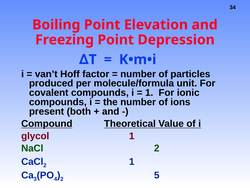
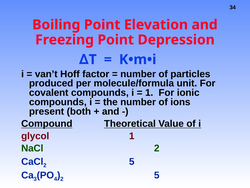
1 at (132, 161): 1 -> 5
